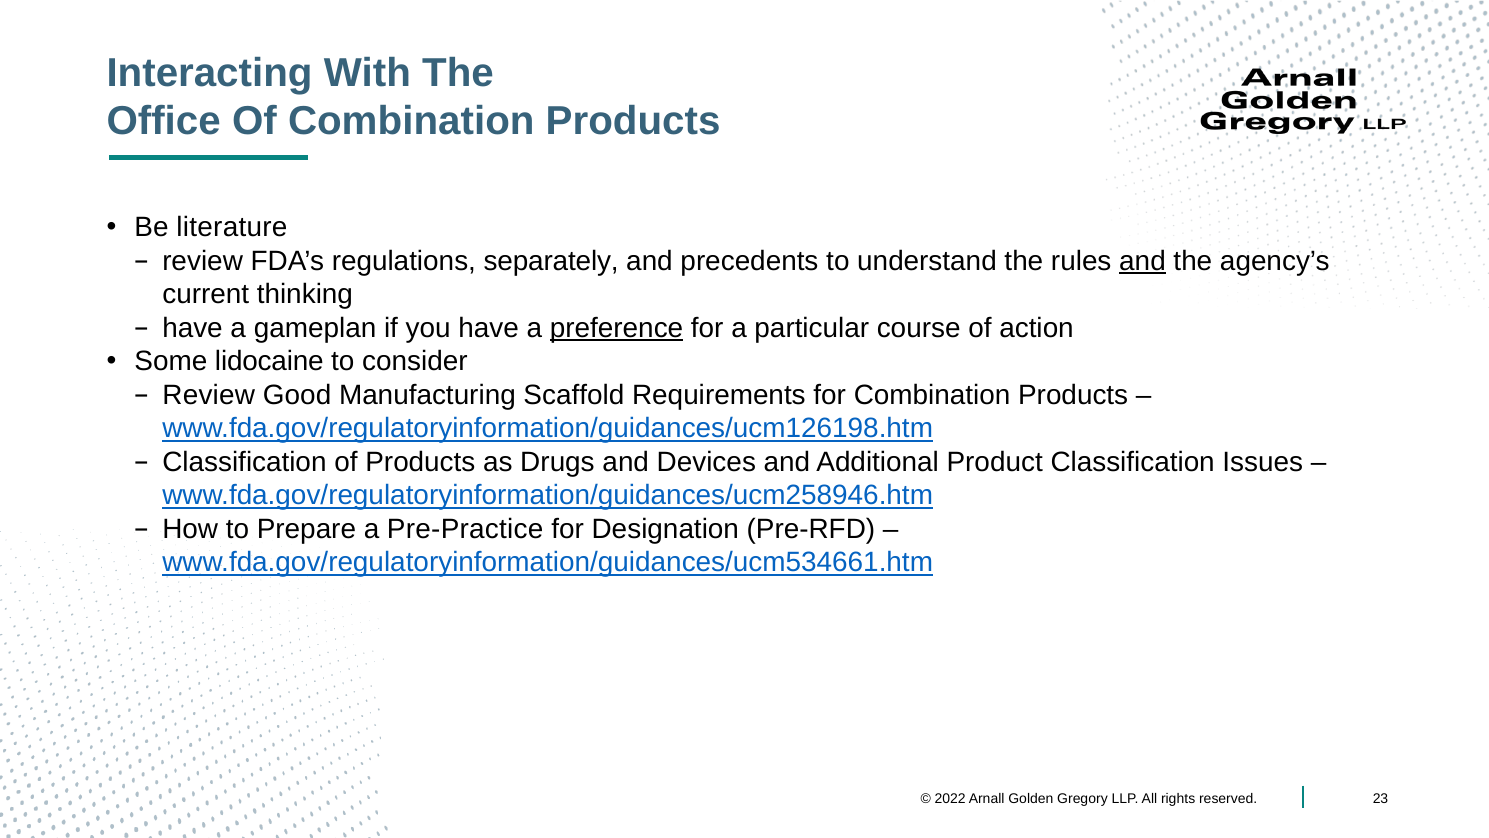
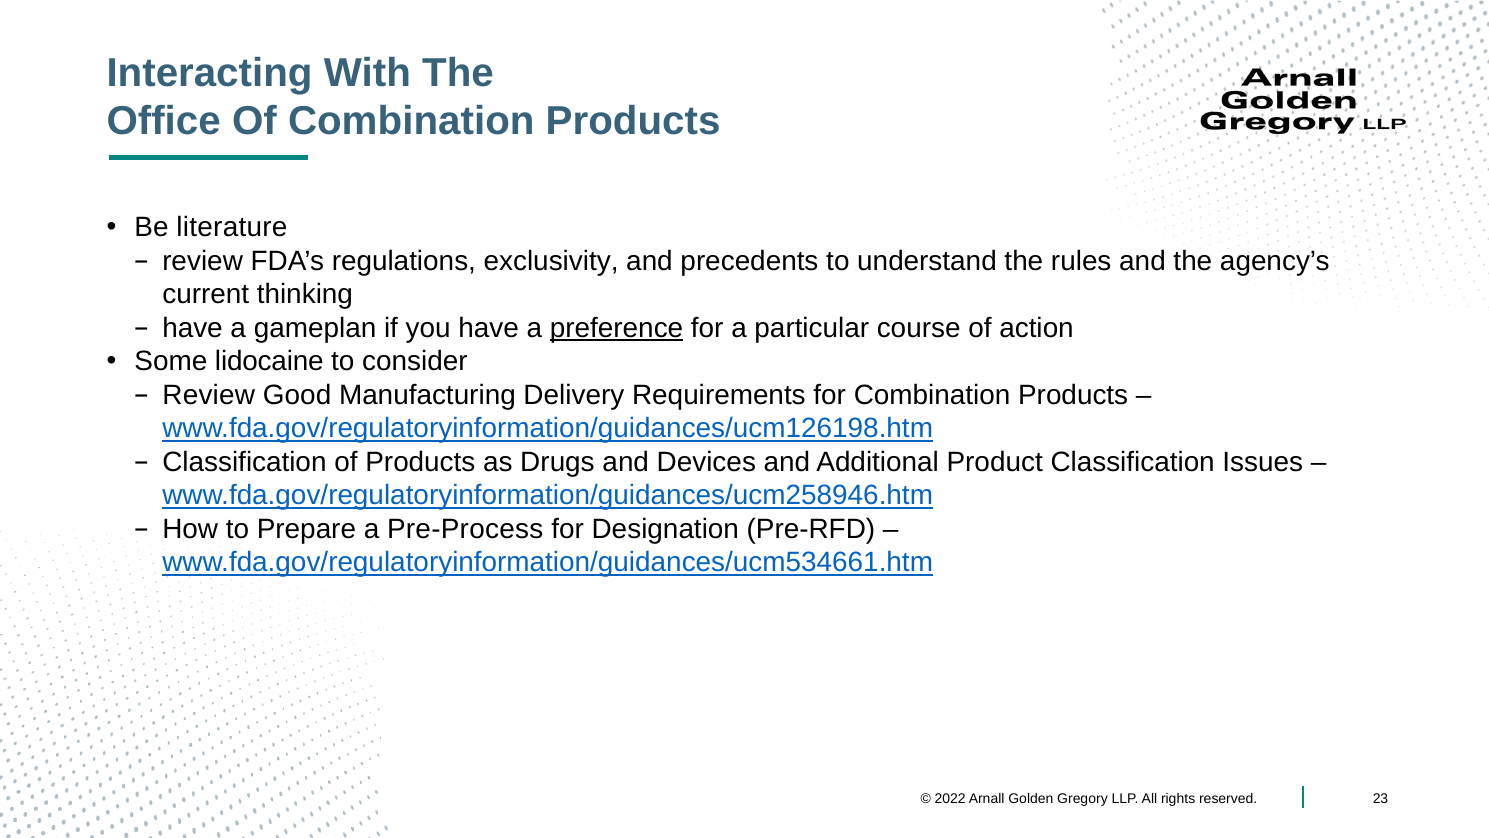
separately: separately -> exclusivity
and at (1142, 261) underline: present -> none
Scaffold: Scaffold -> Delivery
Pre-Practice: Pre-Practice -> Pre-Process
